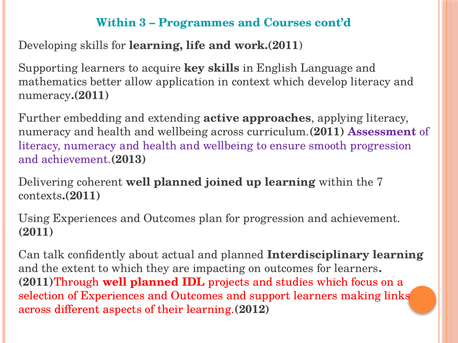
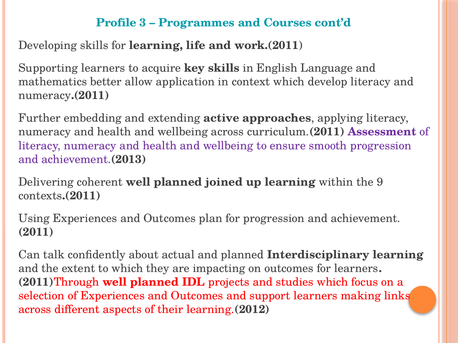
Within at (116, 23): Within -> Profile
7: 7 -> 9
